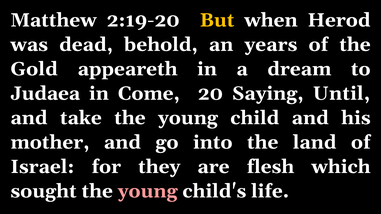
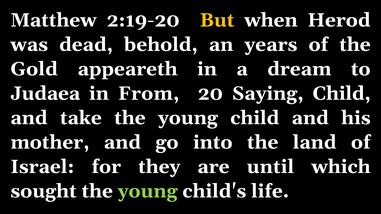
Come: Come -> From
Saying Until: Until -> Child
flesh: flesh -> until
young at (148, 191) colour: pink -> light green
